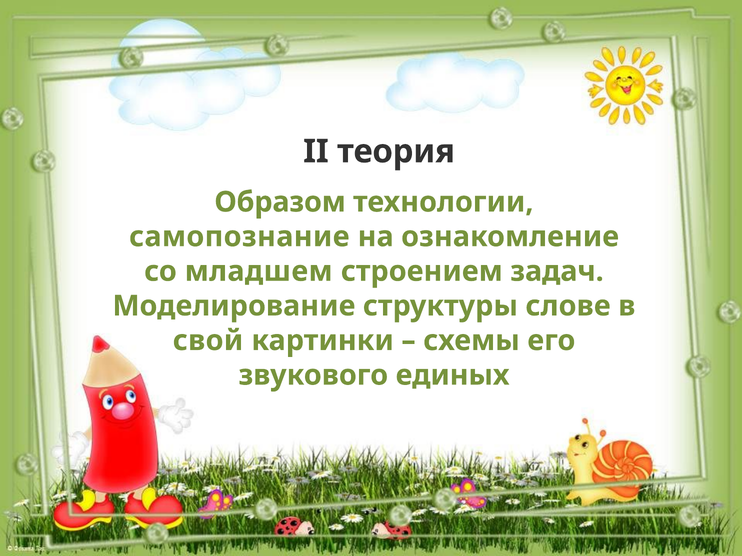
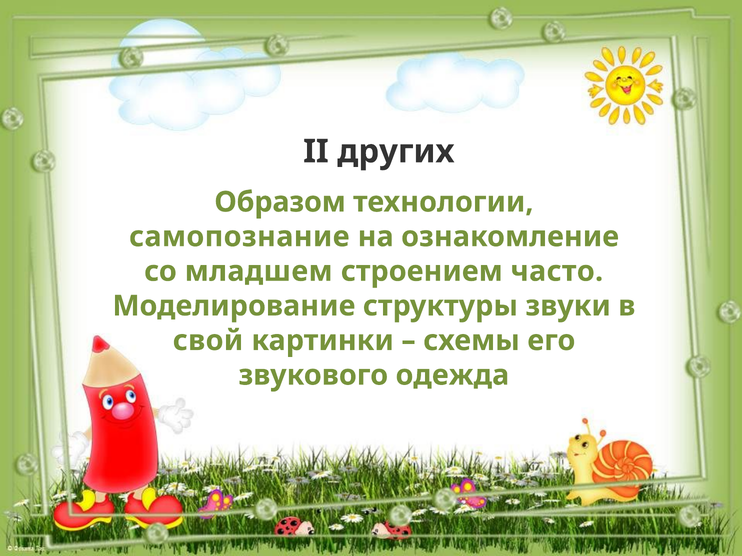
теория: теория -> других
задач: задач -> часто
слове: слове -> звуки
единых: единых -> одежда
